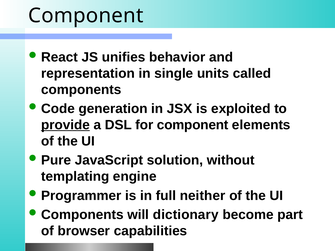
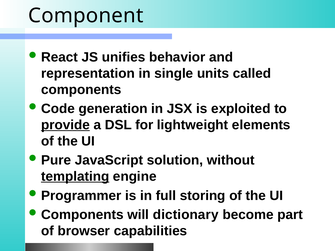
for component: component -> lightweight
templating underline: none -> present
neither: neither -> storing
